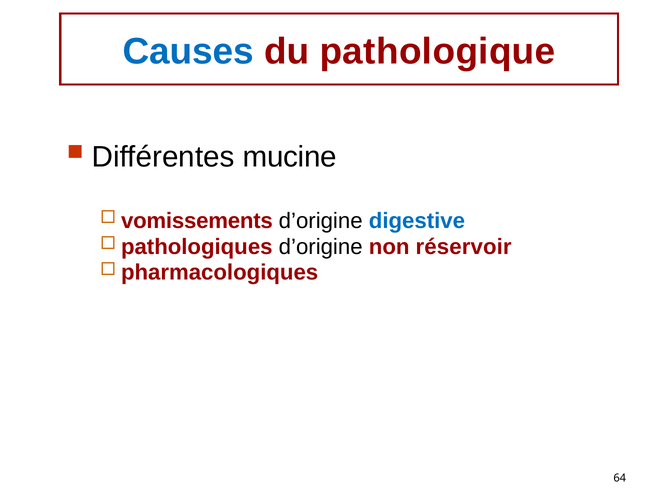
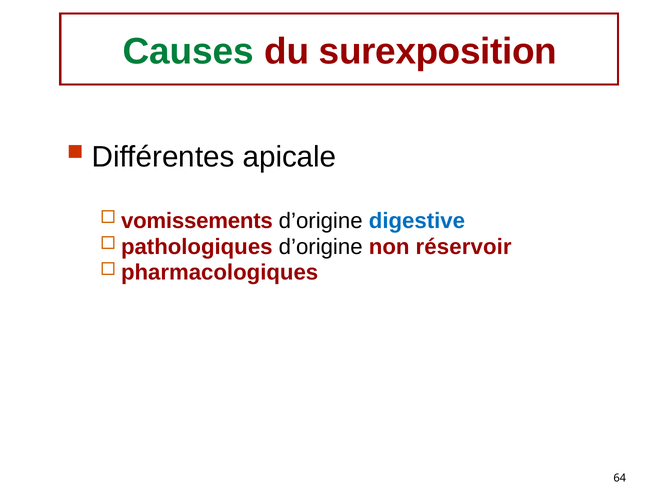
Causes colour: blue -> green
pathologique: pathologique -> surexposition
mucine: mucine -> apicale
